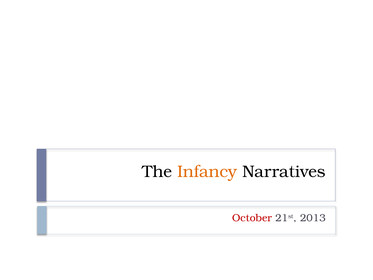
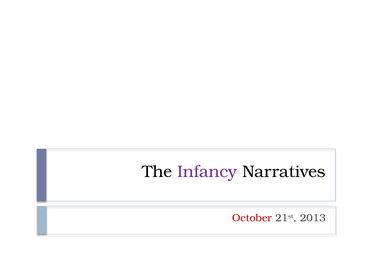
Infancy colour: orange -> purple
